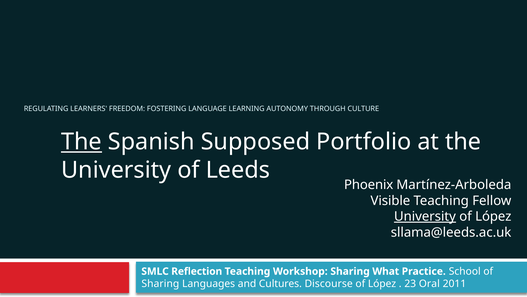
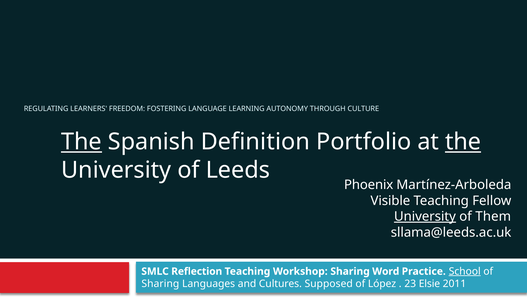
Supposed: Supposed -> Definition
the at (463, 142) underline: none -> present
López at (493, 216): López -> Them
What: What -> Word
School underline: none -> present
Discourse: Discourse -> Supposed
Oral: Oral -> Elsie
